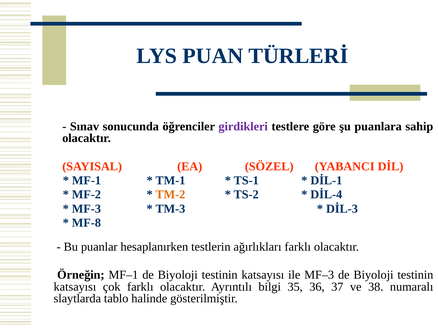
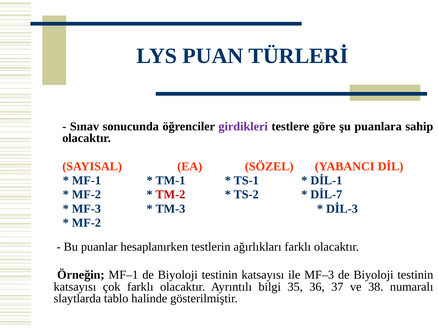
TM-2 colour: orange -> red
DİL-4: DİL-4 -> DİL-7
MF-8 at (86, 223): MF-8 -> MF-2
